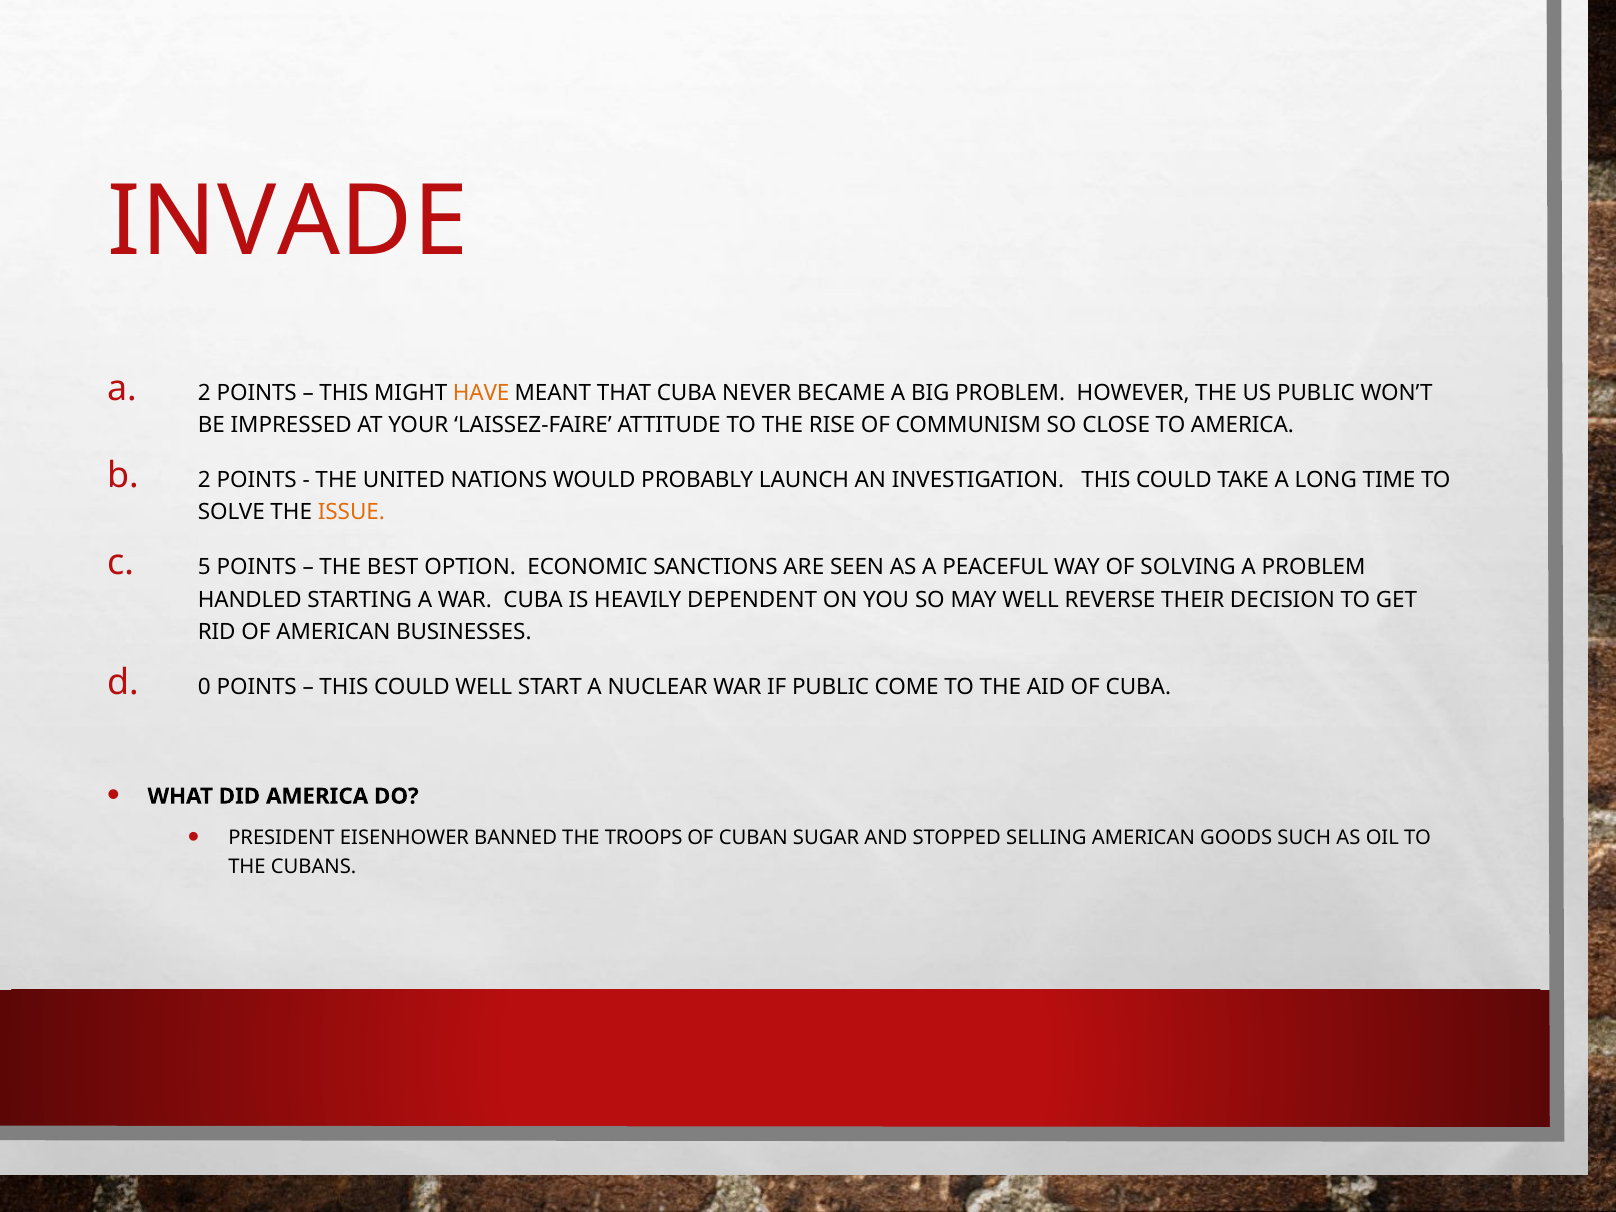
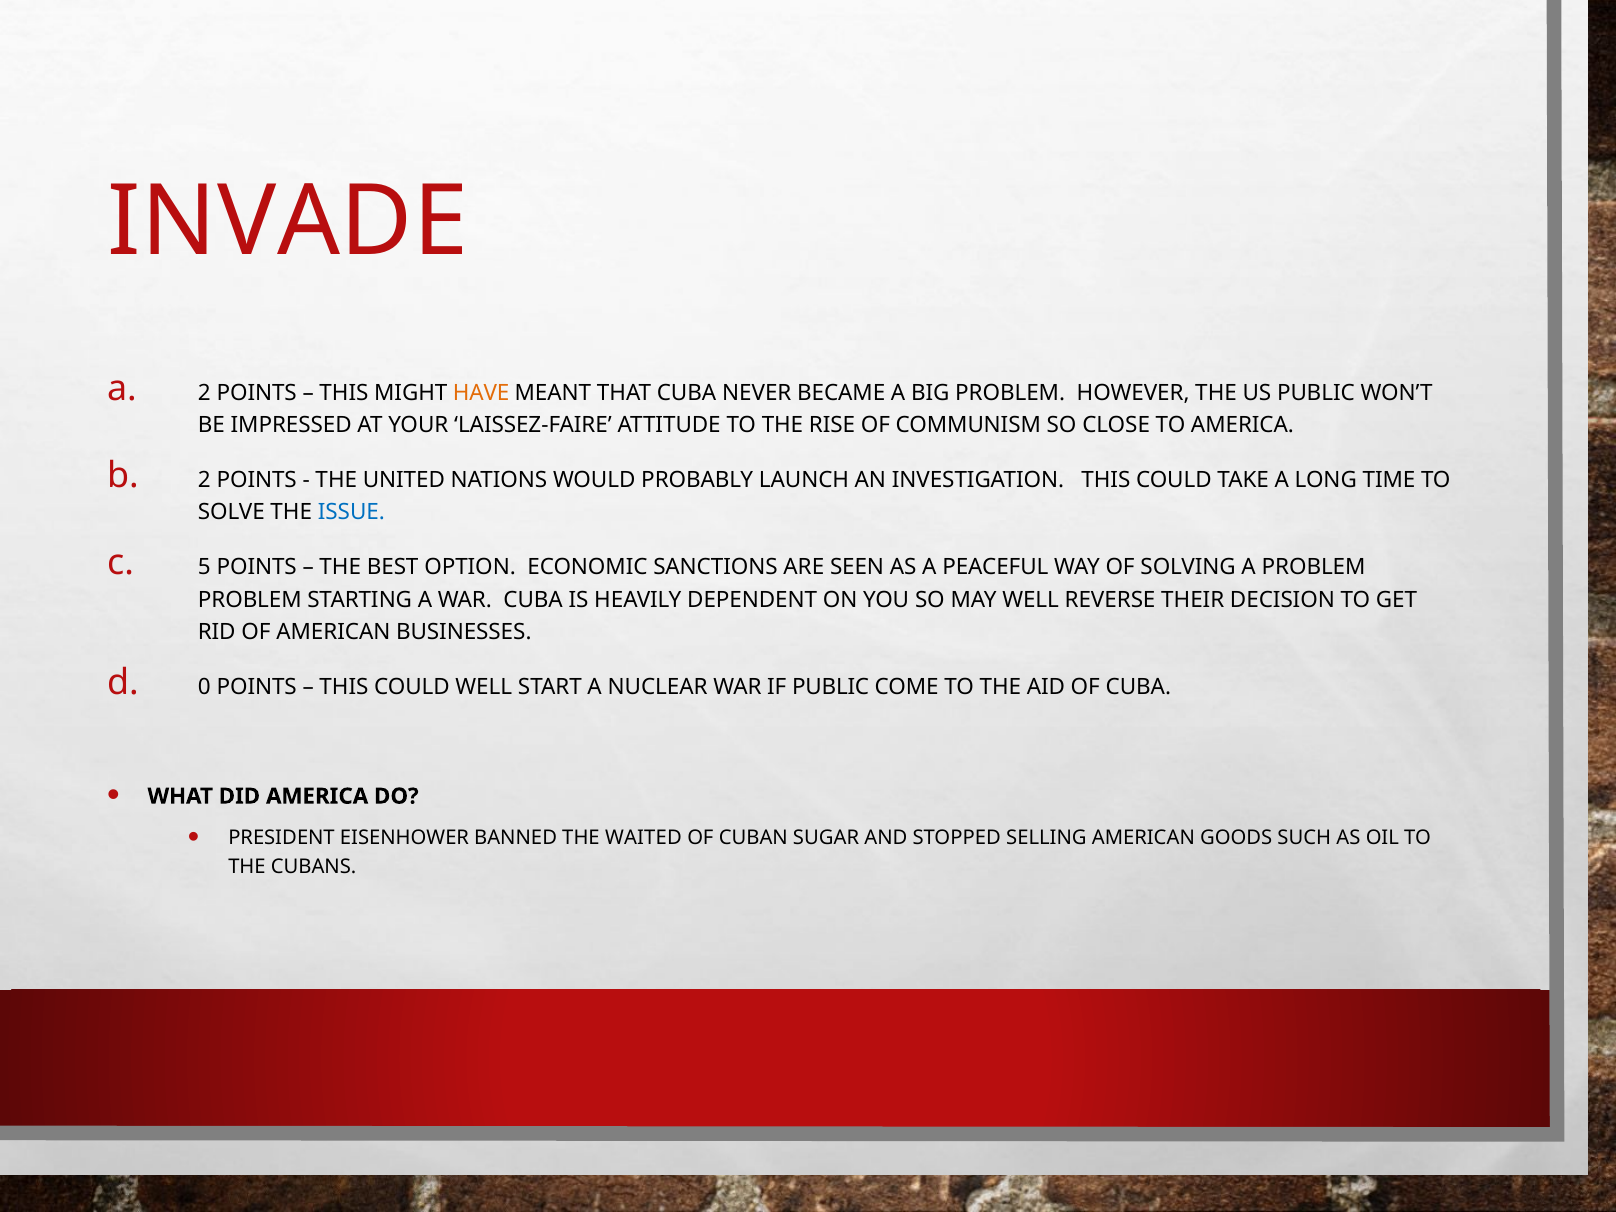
ISSUE colour: orange -> blue
HANDLED at (250, 600): HANDLED -> PROBLEM
TROOPS: TROOPS -> WAITED
